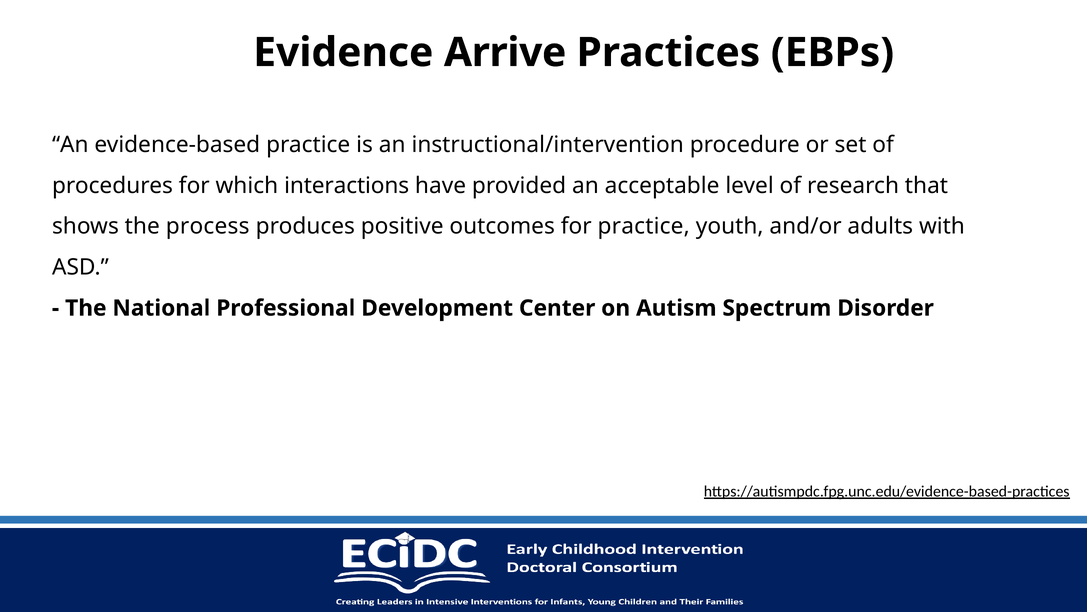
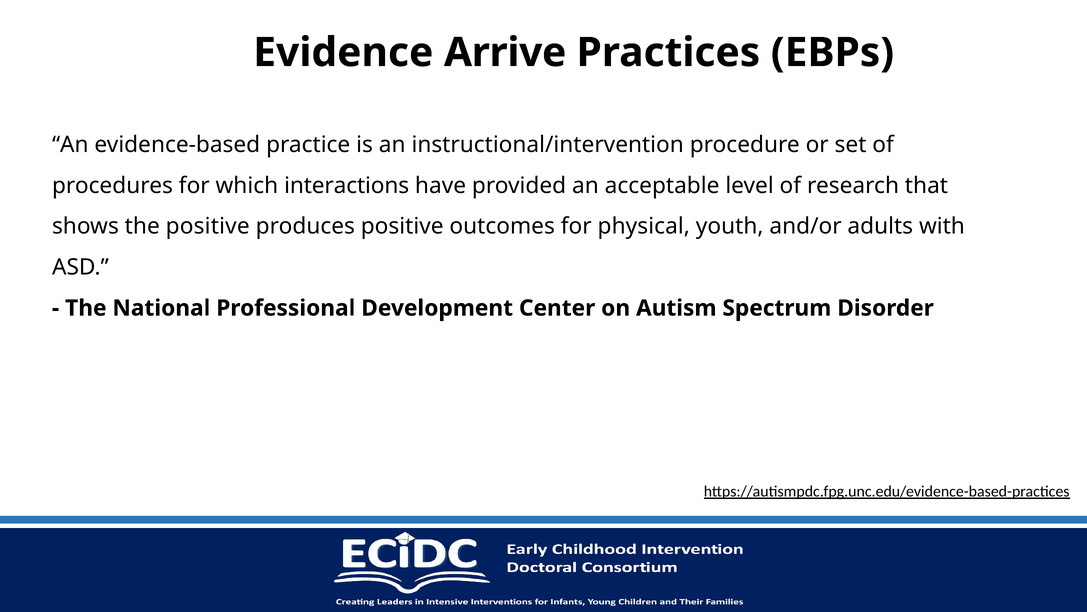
the process: process -> positive
for practice: practice -> physical
